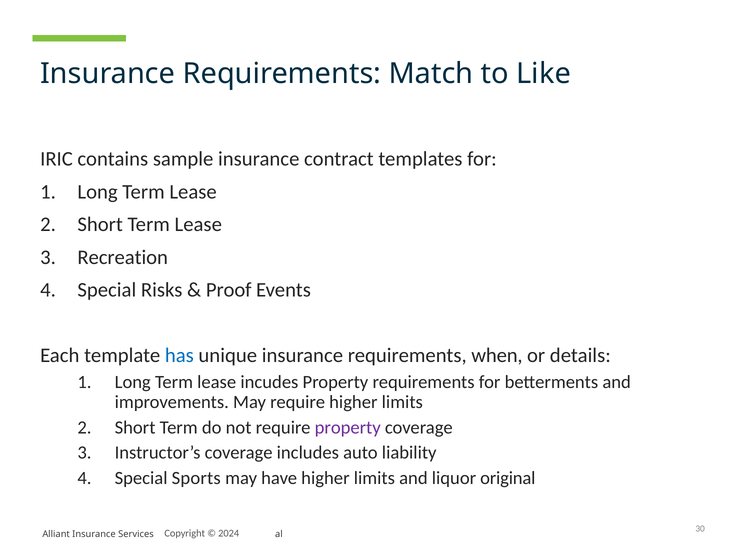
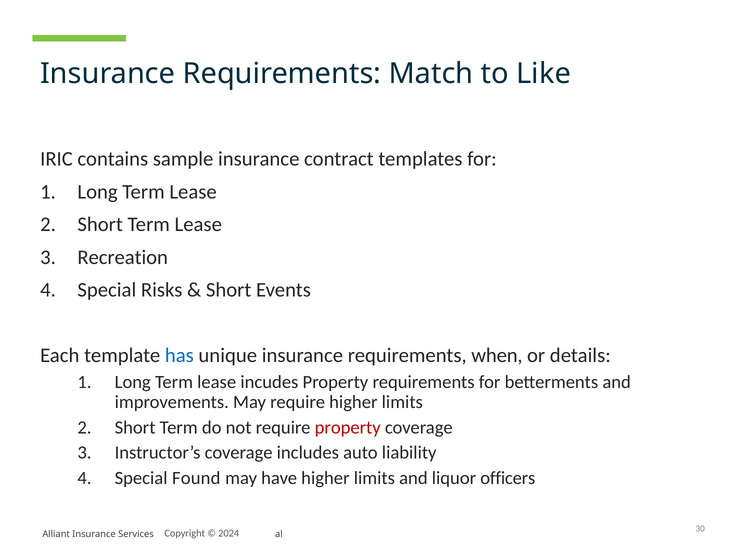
Proof at (229, 290): Proof -> Short
property at (348, 427) colour: purple -> red
Sports: Sports -> Found
original: original -> officers
